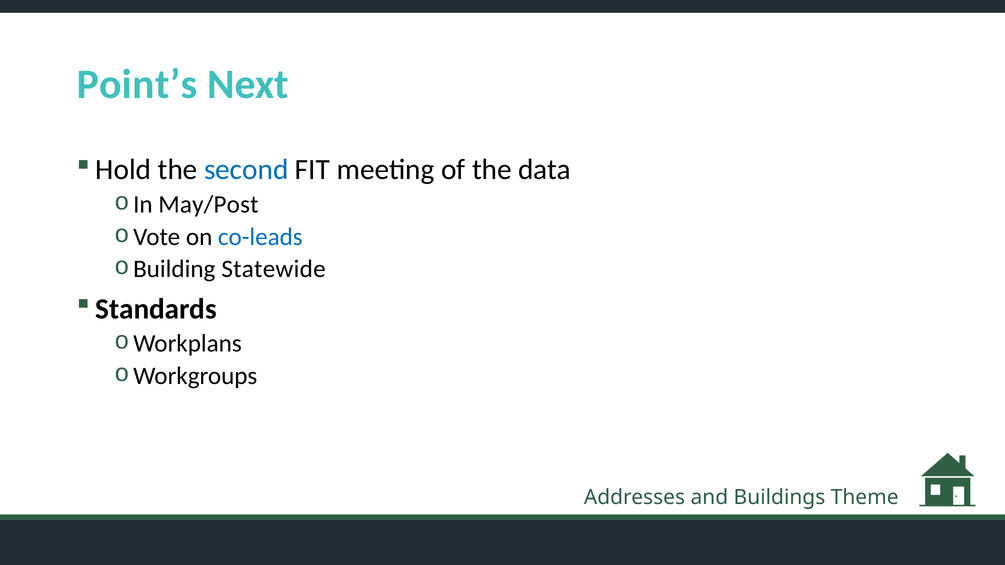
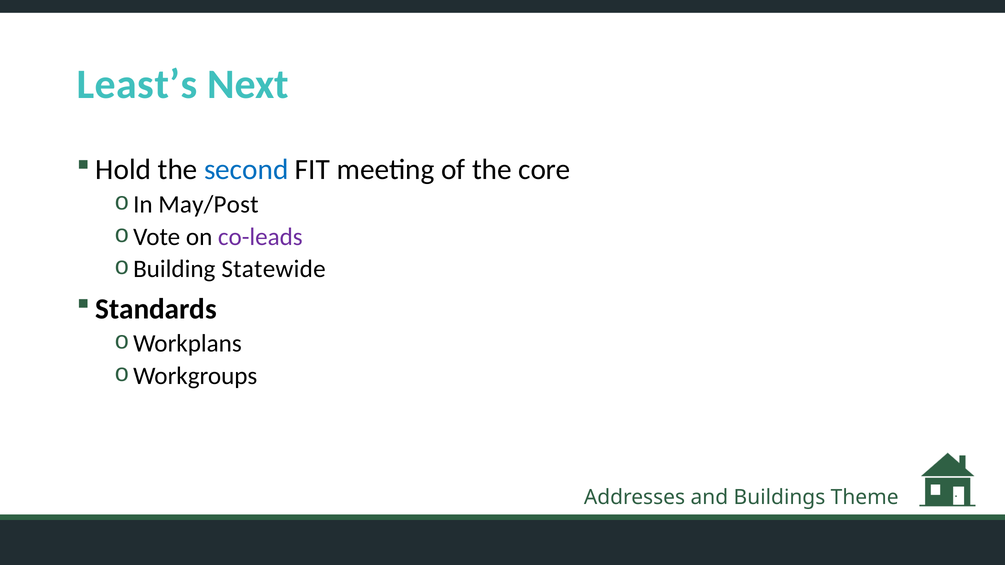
Point’s: Point’s -> Least’s
data: data -> core
co-leads colour: blue -> purple
